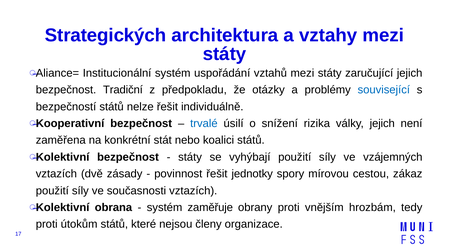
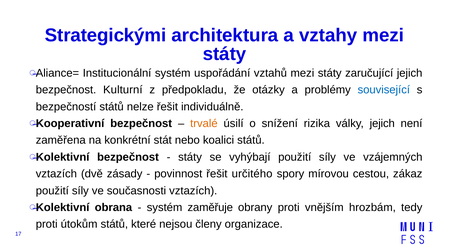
Strategických: Strategických -> Strategickými
Tradiční: Tradiční -> Kulturní
trvalé colour: blue -> orange
jednotky: jednotky -> určitého
